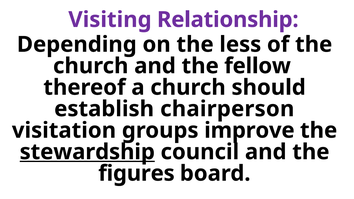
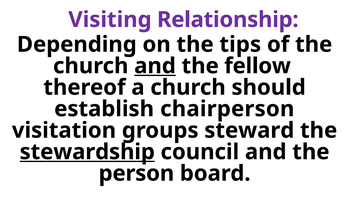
less: less -> tips
and at (155, 66) underline: none -> present
improve: improve -> steward
figures: figures -> person
